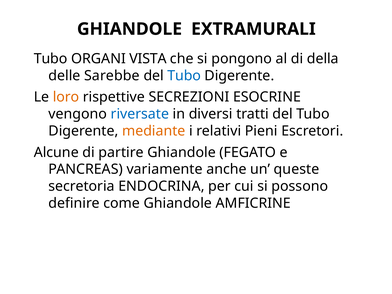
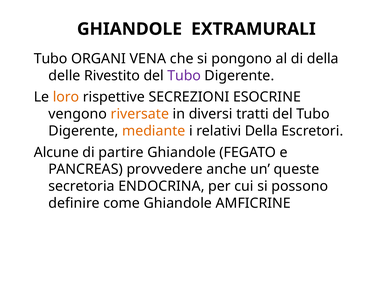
VISTA: VISTA -> VENA
Sarebbe: Sarebbe -> Rivestito
Tubo at (184, 76) colour: blue -> purple
riversate colour: blue -> orange
relativi Pieni: Pieni -> Della
variamente: variamente -> provvedere
